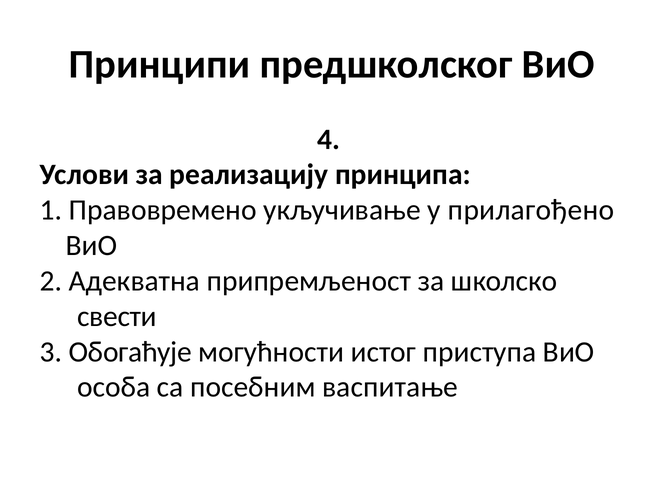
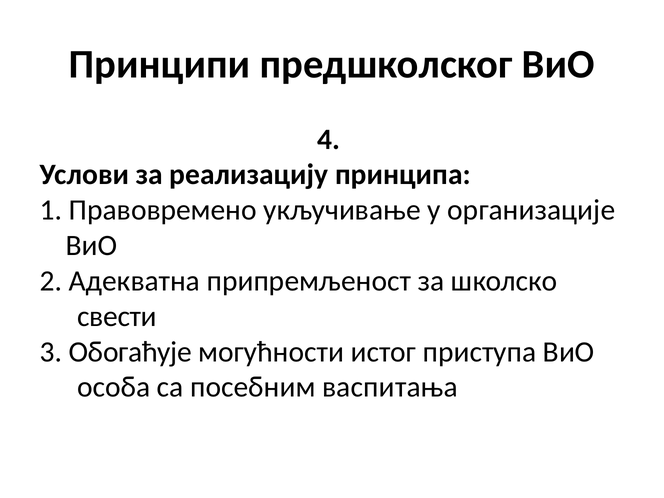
прилагођено: прилагођено -> организације
васпитање: васпитање -> васпитања
